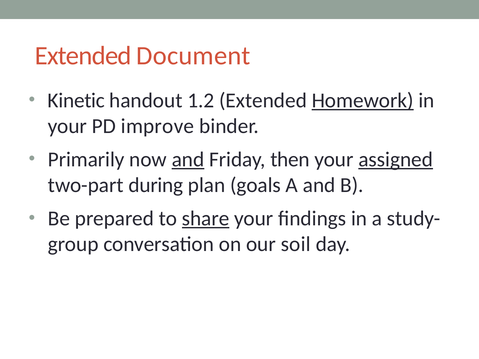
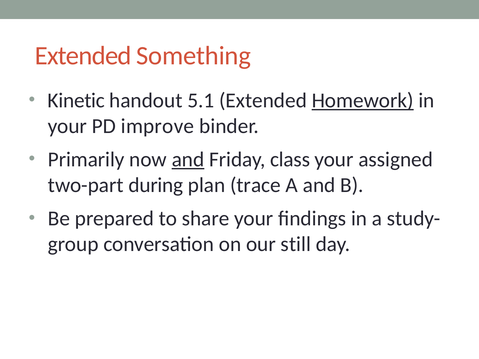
Document: Document -> Something
1.2: 1.2 -> 5.1
then: then -> class
assigned underline: present -> none
goals: goals -> trace
share underline: present -> none
soil: soil -> still
